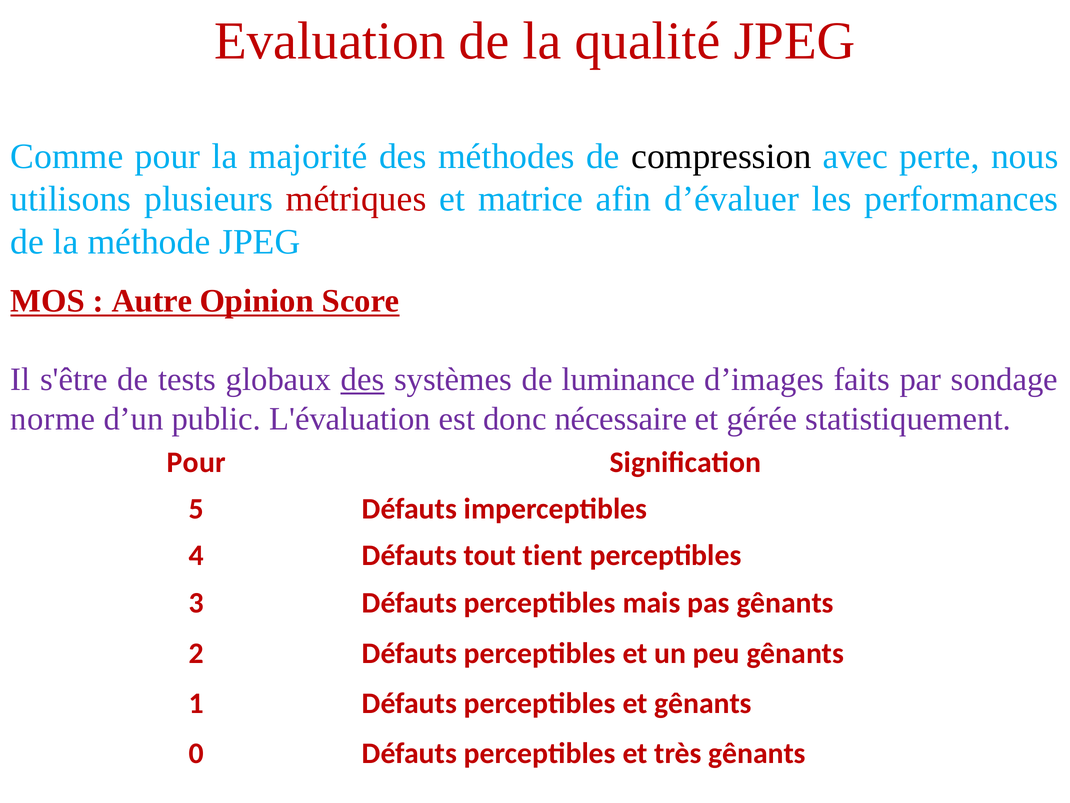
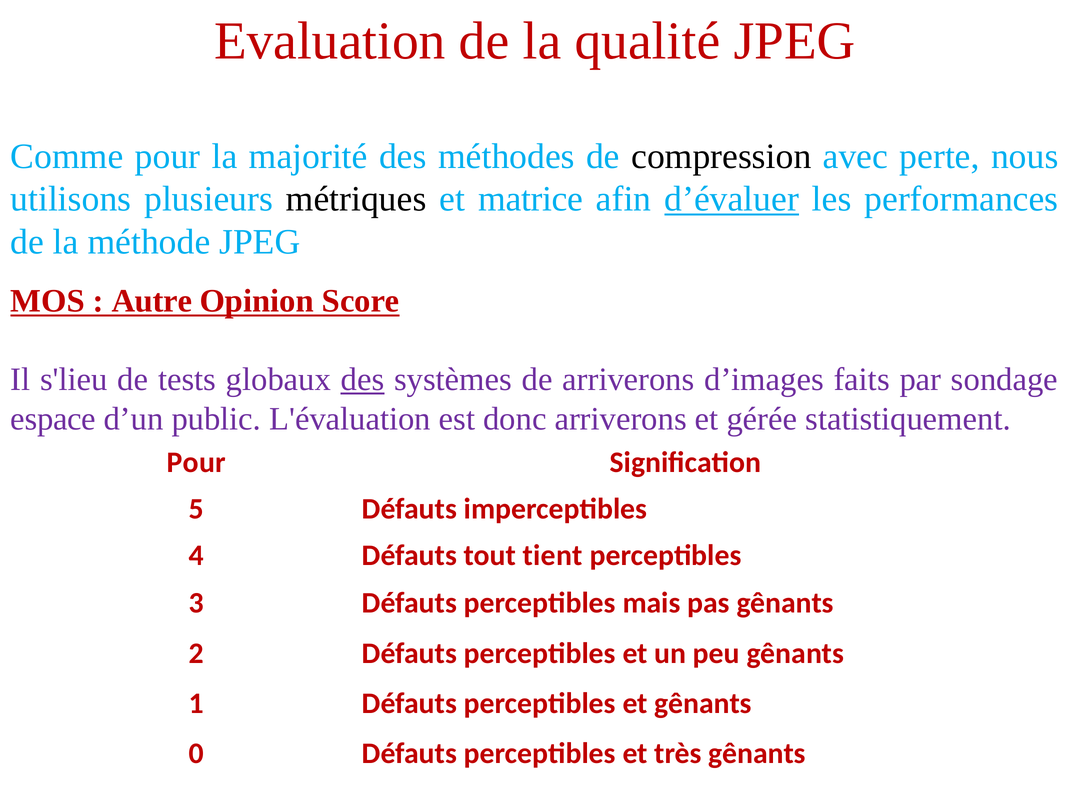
métriques colour: red -> black
d’évaluer underline: none -> present
s'être: s'être -> s'lieu
de luminance: luminance -> arriverons
norme: norme -> espace
donc nécessaire: nécessaire -> arriverons
